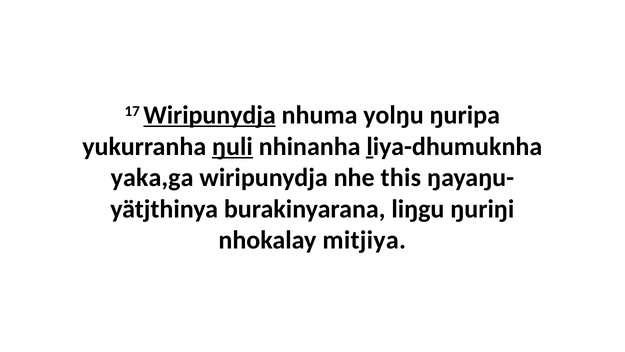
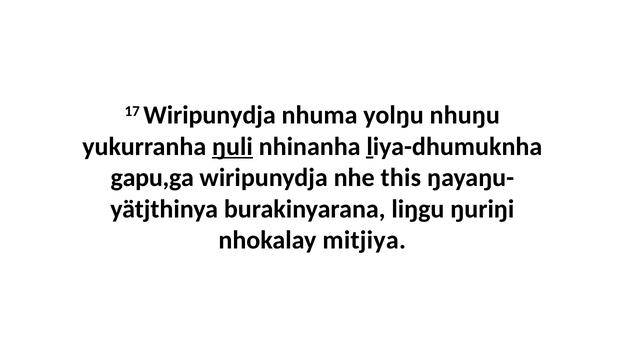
Wiripunydja at (209, 115) underline: present -> none
ŋuripa: ŋuripa -> nhuŋu
yaka,ga: yaka,ga -> gapu,ga
